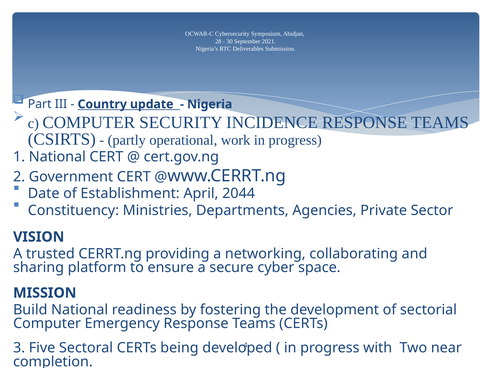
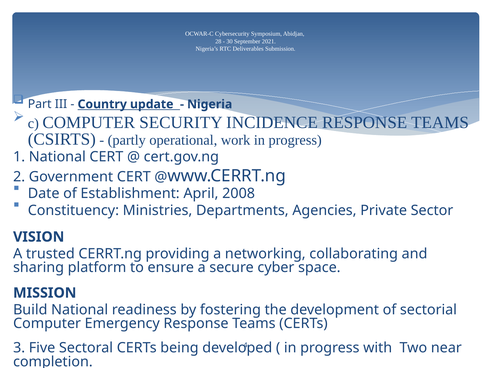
2044: 2044 -> 2008
